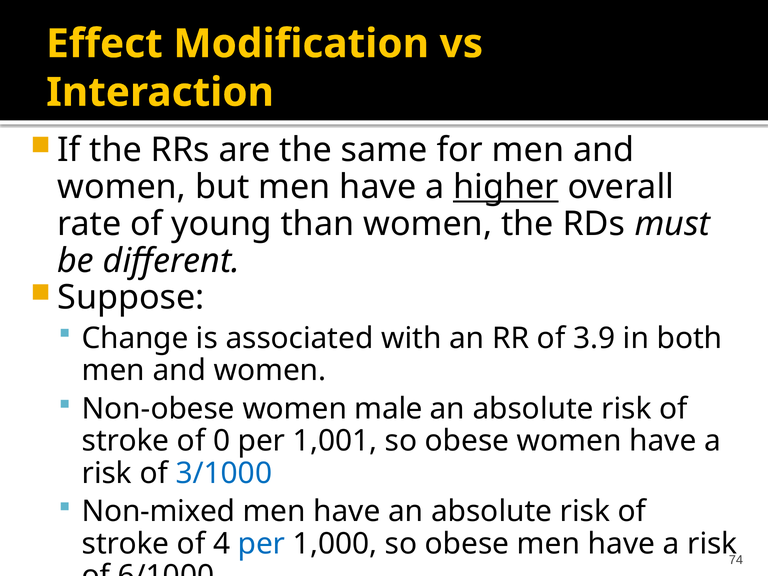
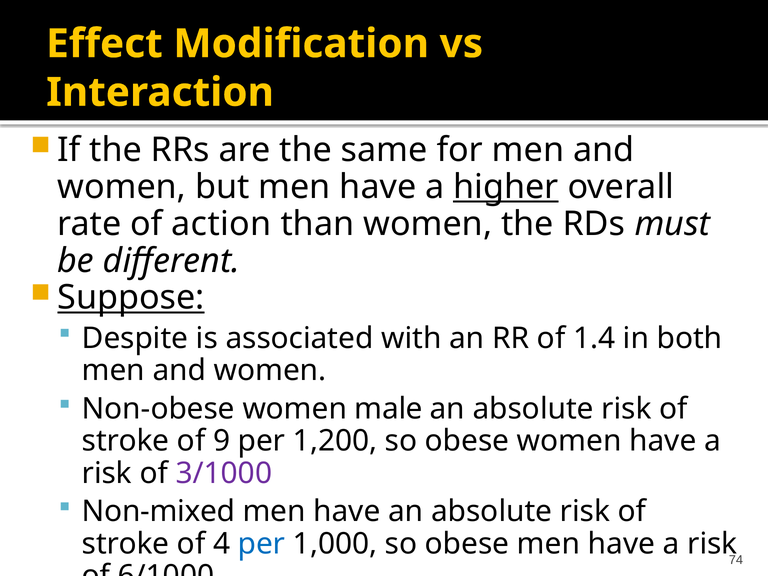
young: young -> action
Suppose underline: none -> present
Change: Change -> Despite
3.9: 3.9 -> 1.4
0: 0 -> 9
1,001: 1,001 -> 1,200
3/1000 colour: blue -> purple
